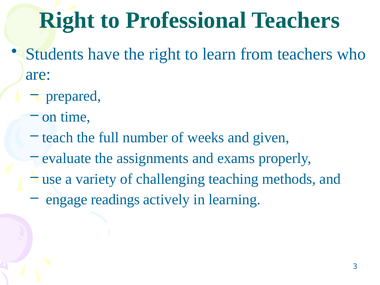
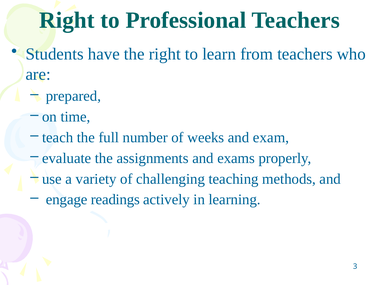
given: given -> exam
